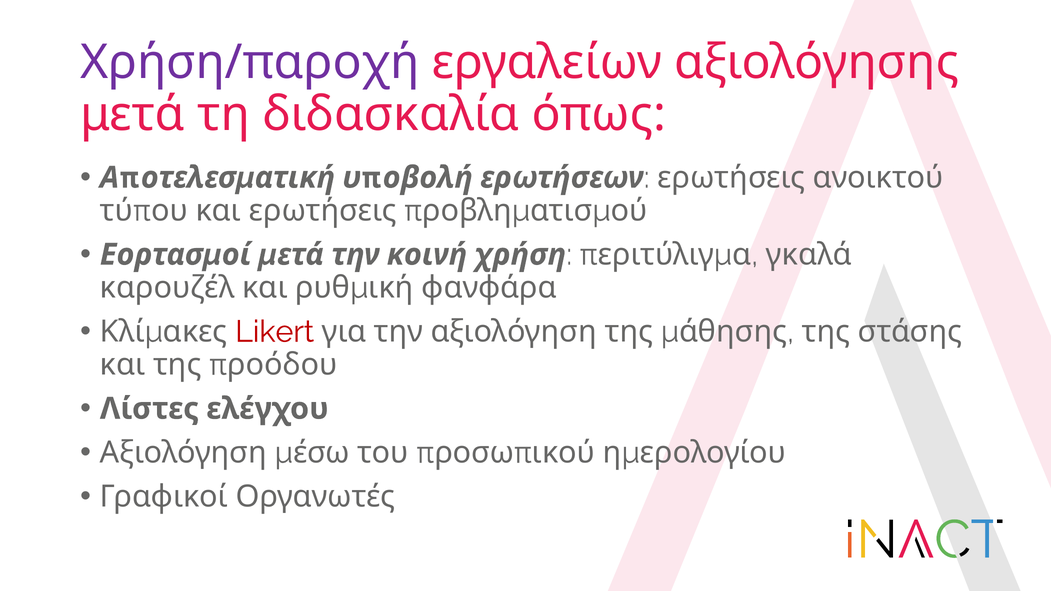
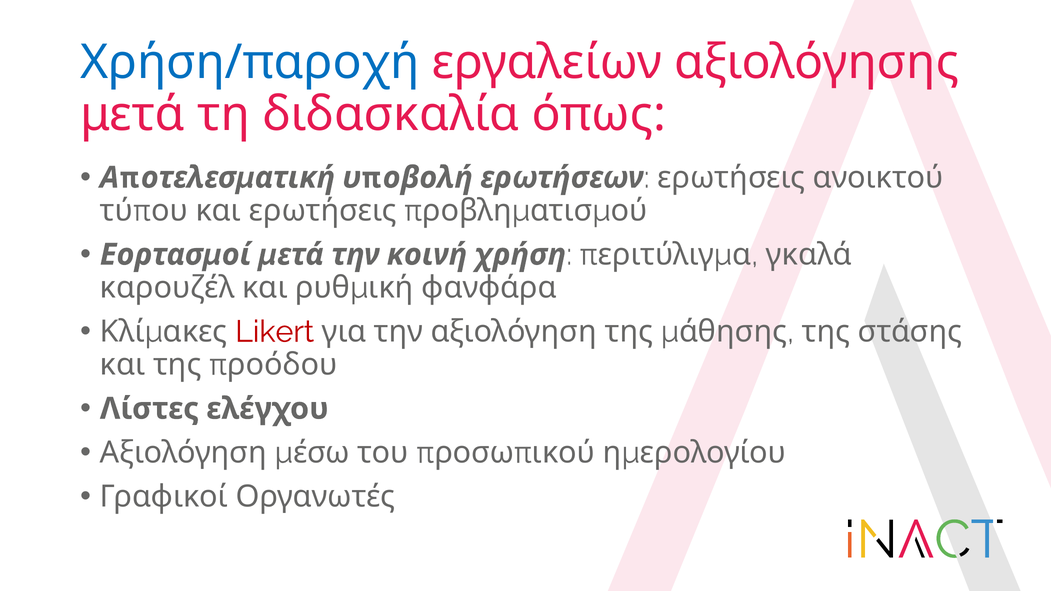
Χρήση/παροχή colour: purple -> blue
